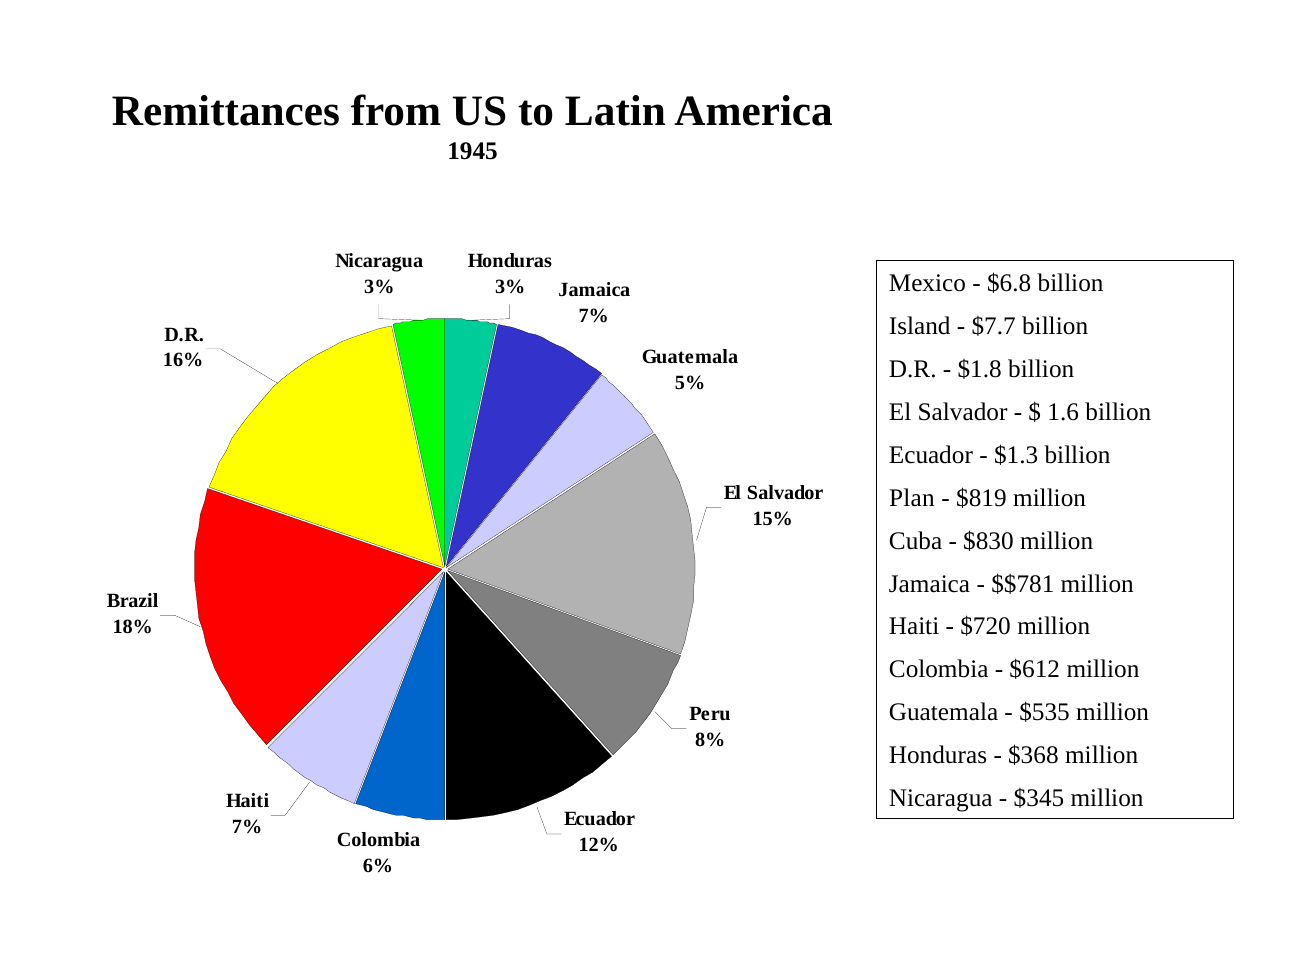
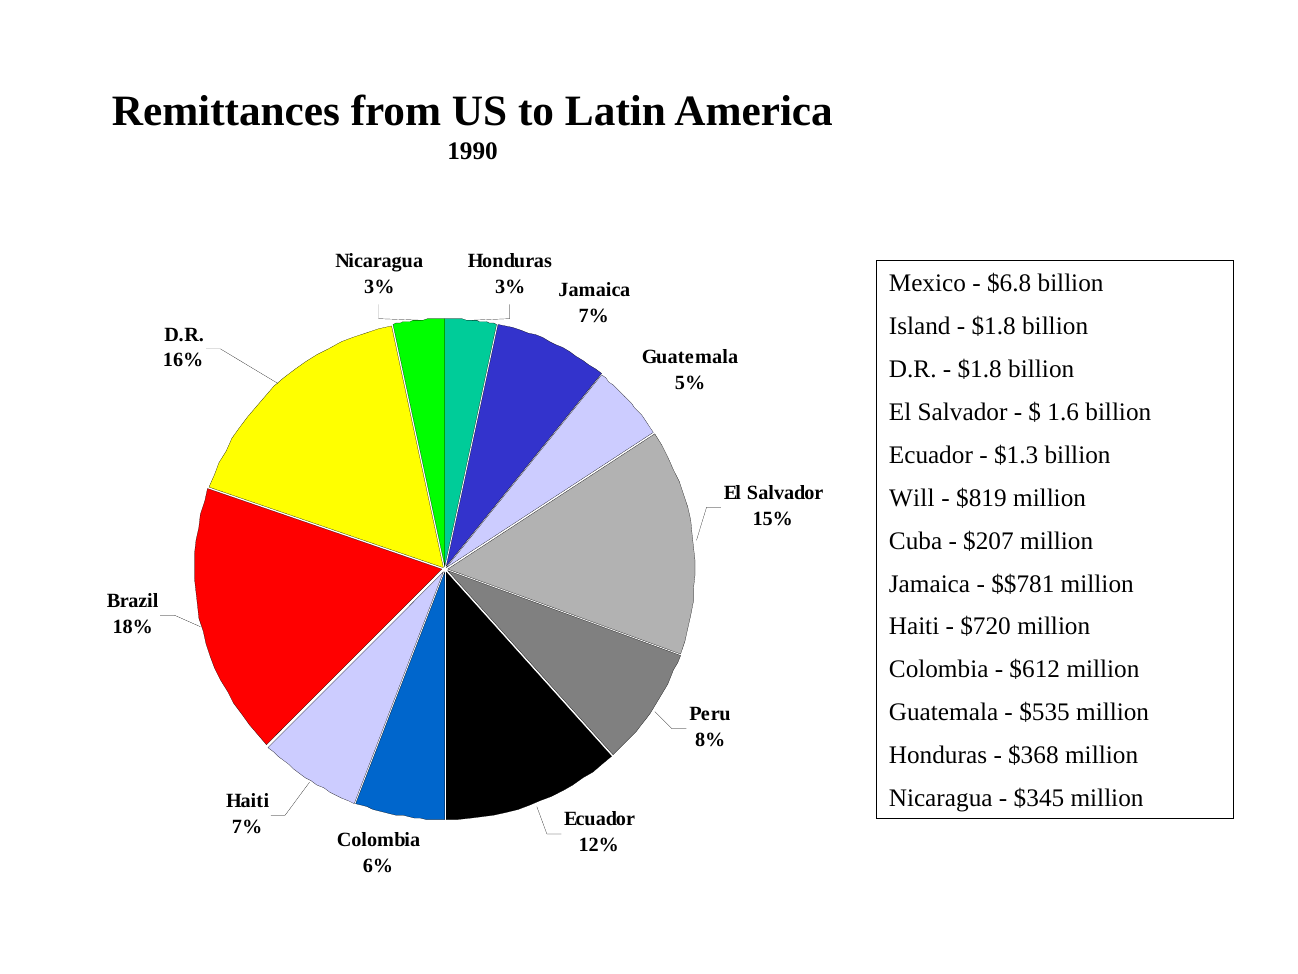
1945: 1945 -> 1990
$7.7 at (994, 326): $7.7 -> $1.8
Plan: Plan -> Will
$830: $830 -> $207
